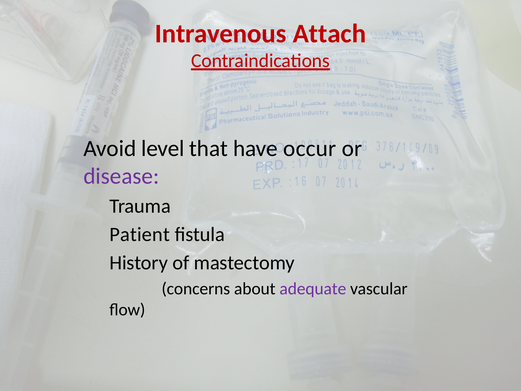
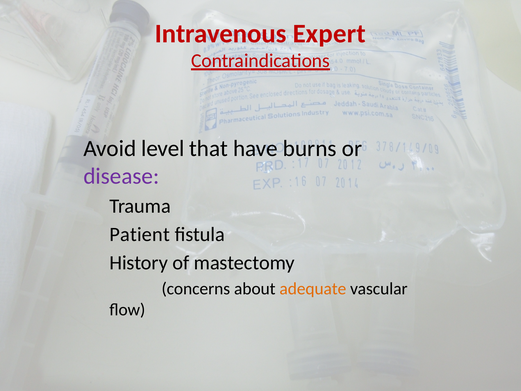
Attach: Attach -> Expert
occur: occur -> burns
adequate colour: purple -> orange
